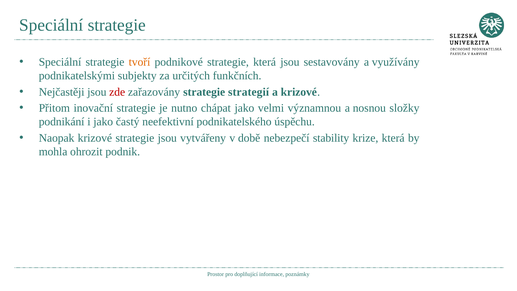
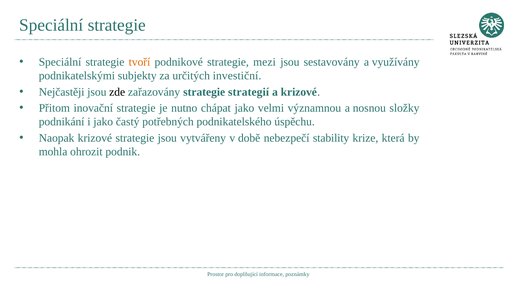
strategie která: která -> mezi
funkčních: funkčních -> investiční
zde colour: red -> black
neefektivní: neefektivní -> potřebných
